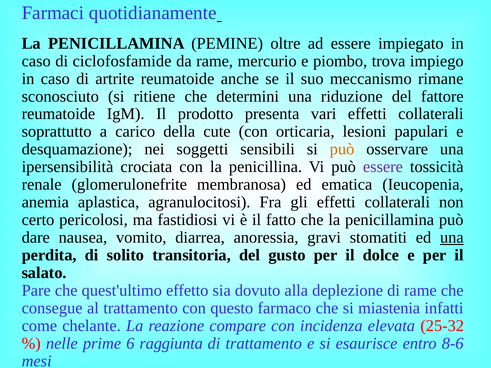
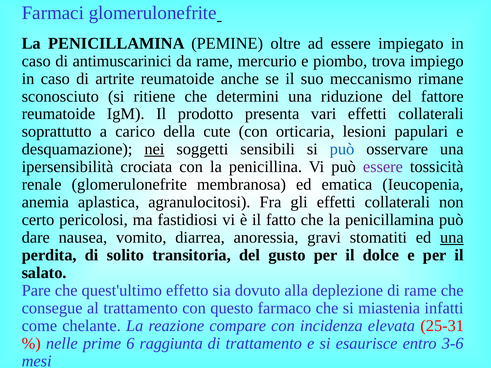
Farmaci quotidianamente: quotidianamente -> glomerulonefrite
ciclofosfamide: ciclofosfamide -> antimuscarinici
nei underline: none -> present
può at (342, 149) colour: orange -> blue
25-32: 25-32 -> 25-31
8-6: 8-6 -> 3-6
